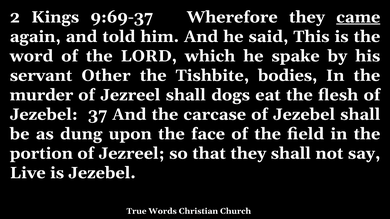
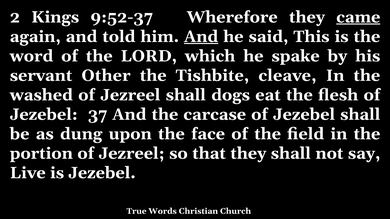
9:69-37: 9:69-37 -> 9:52-37
And at (201, 37) underline: none -> present
bodies: bodies -> cleave
murder: murder -> washed
